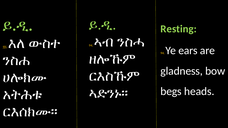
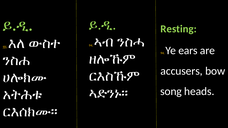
gladness: gladness -> accusers
begs: begs -> song
